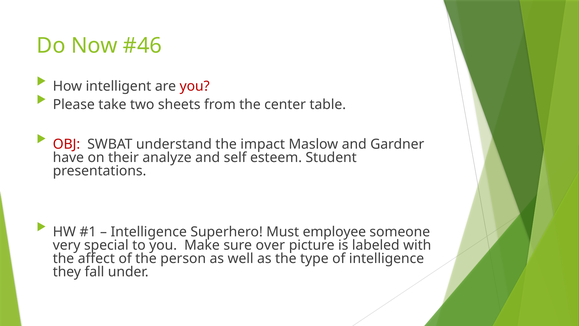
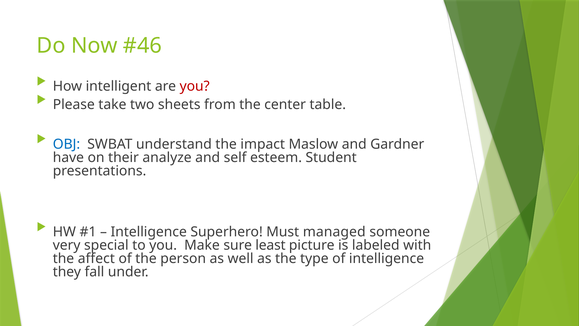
OBJ colour: red -> blue
employee: employee -> managed
over: over -> least
